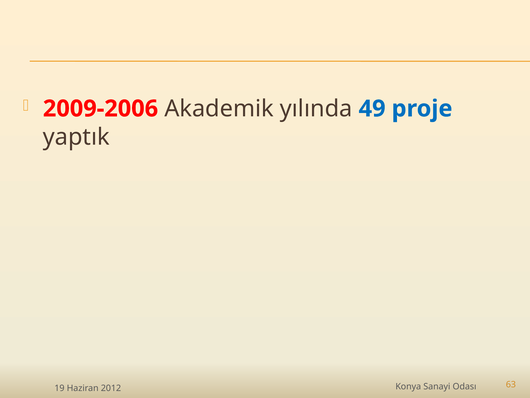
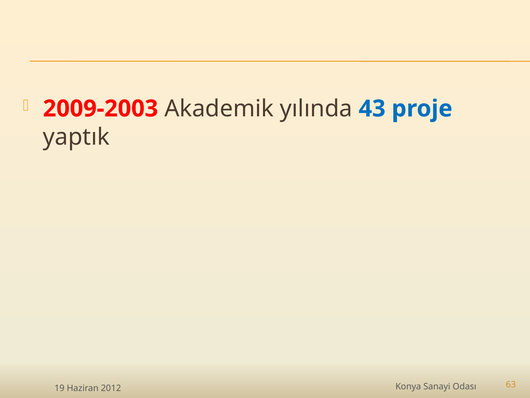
2009-2006: 2009-2006 -> 2009-2003
49: 49 -> 43
